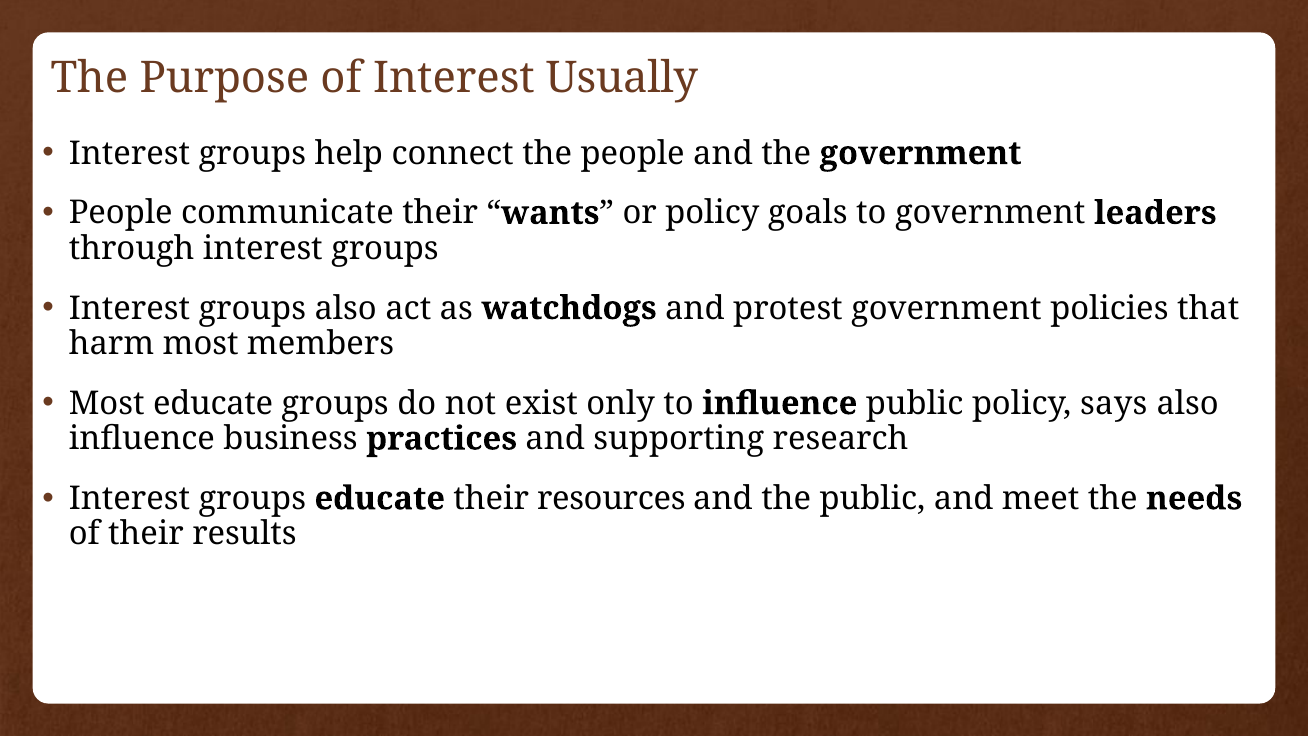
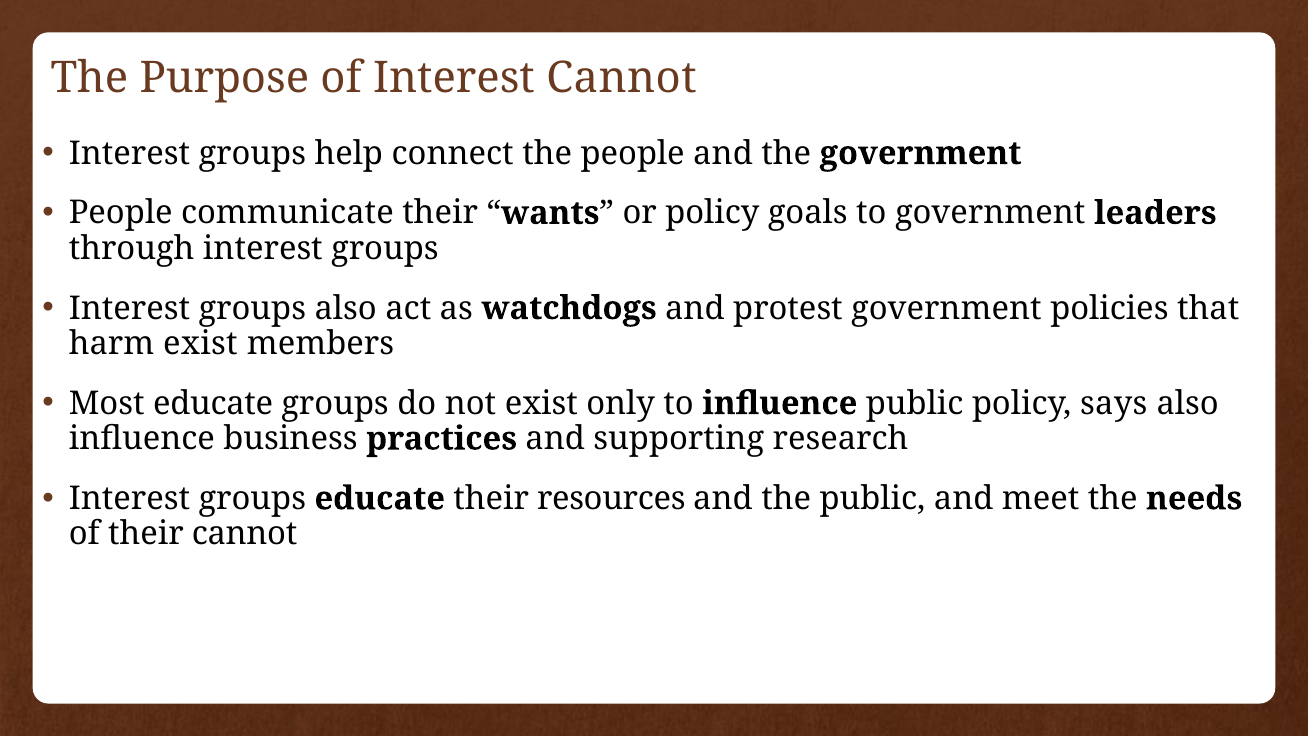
Interest Usually: Usually -> Cannot
harm most: most -> exist
their results: results -> cannot
